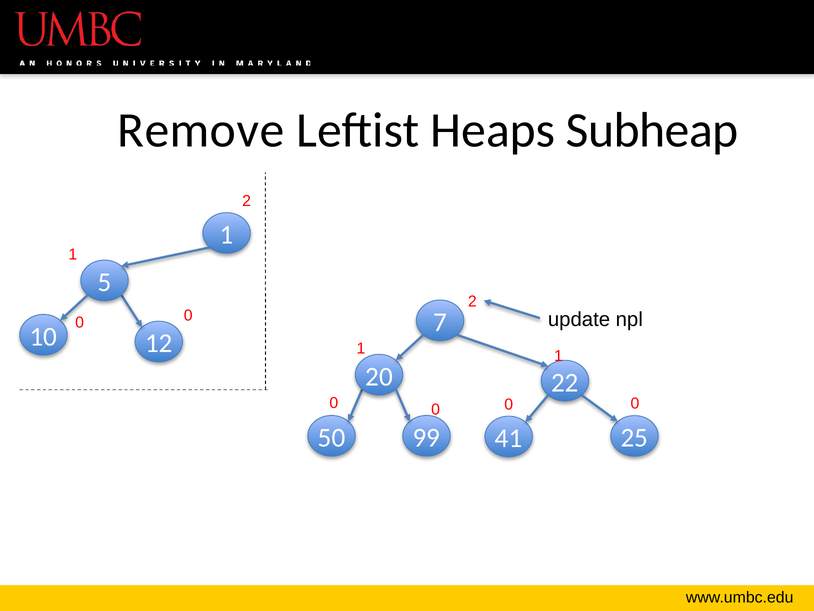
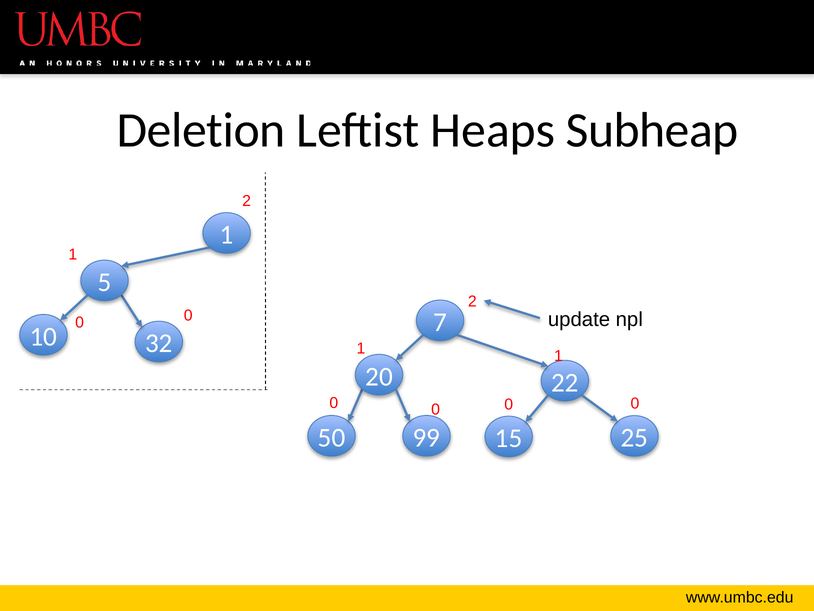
Remove: Remove -> Deletion
12: 12 -> 32
41: 41 -> 15
